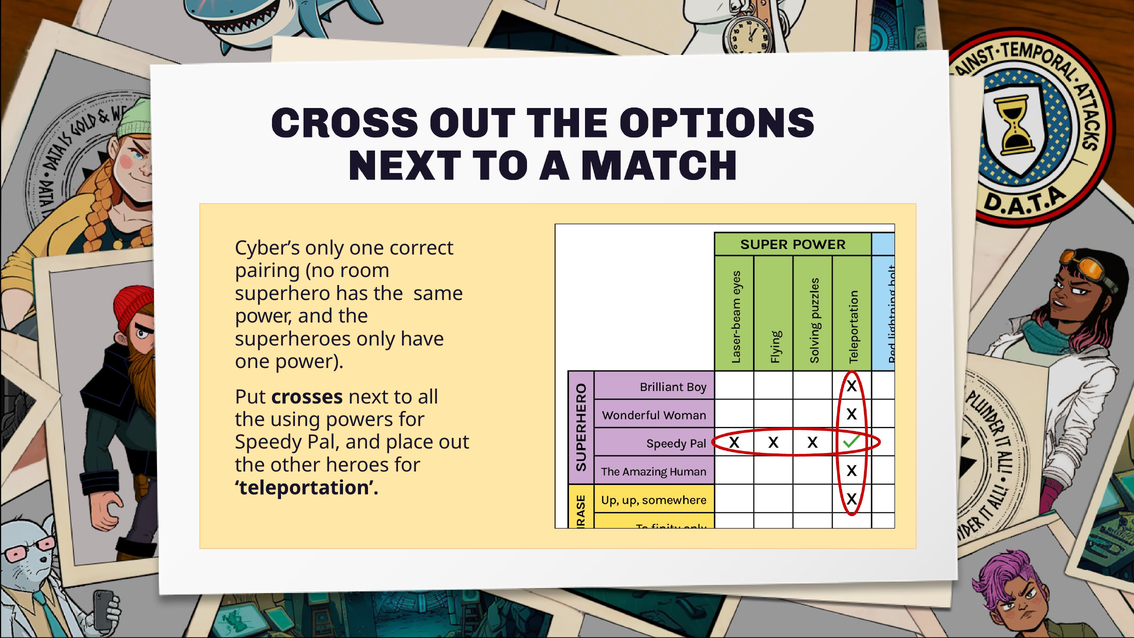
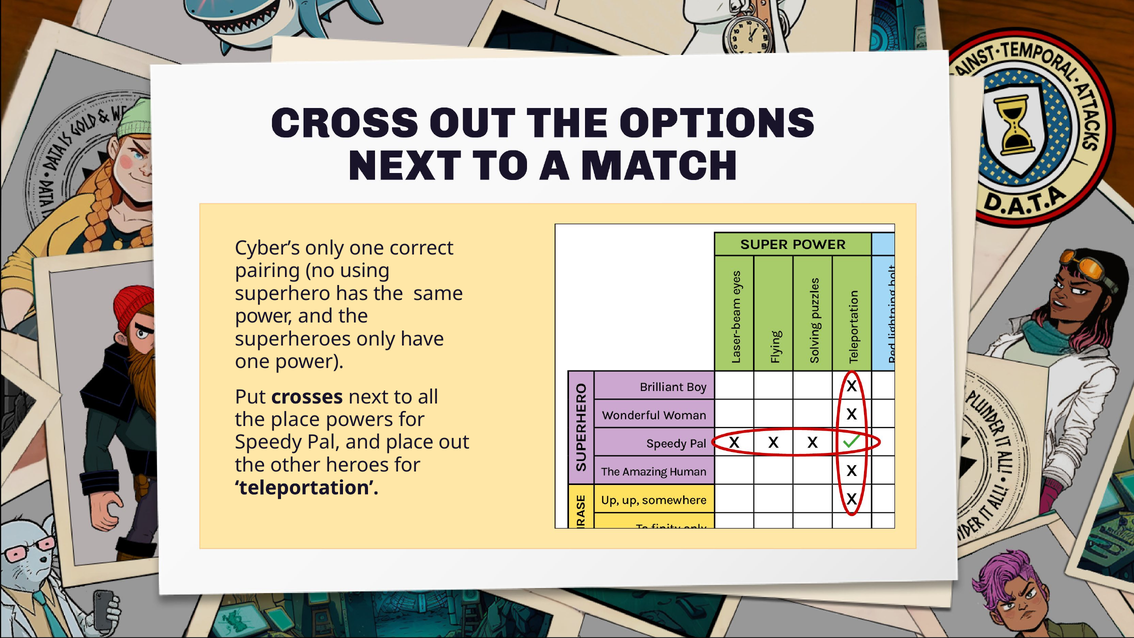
room: room -> using
the using: using -> place
